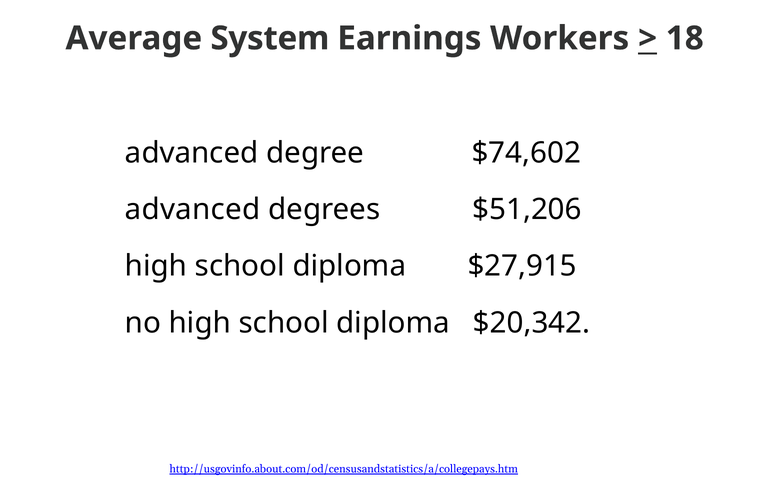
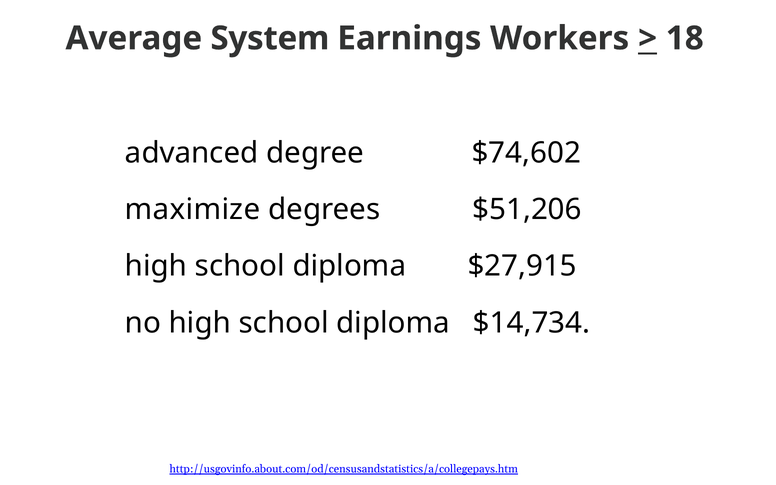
advanced at (193, 210): advanced -> maximize
$20,342: $20,342 -> $14,734
